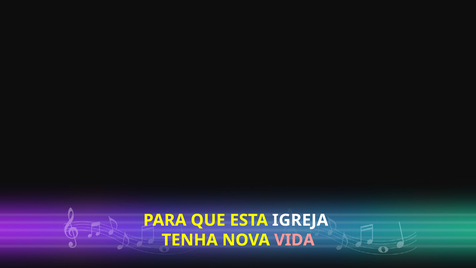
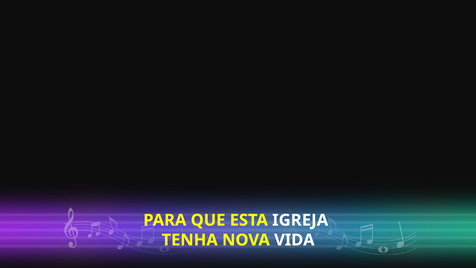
VIDA colour: pink -> white
